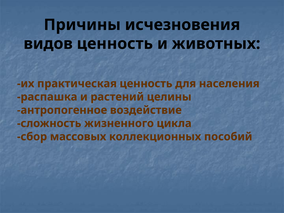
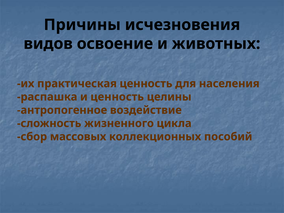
видов ценность: ценность -> освоение
и растений: растений -> ценность
